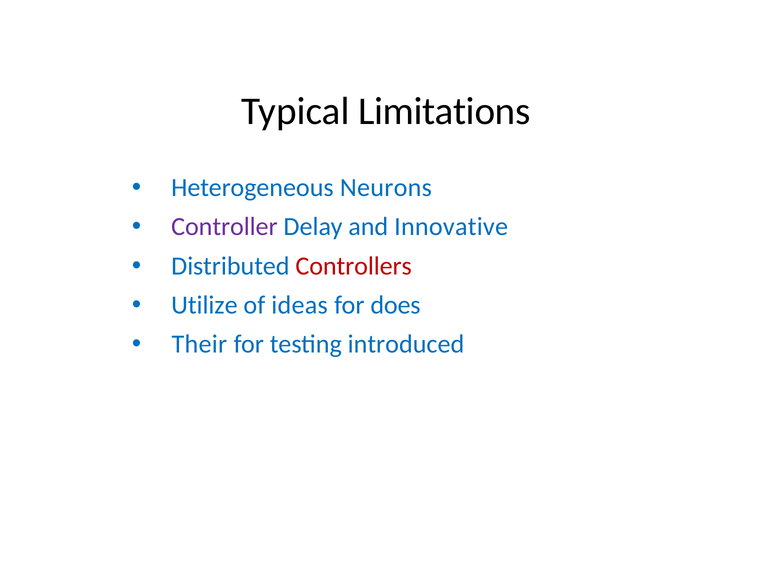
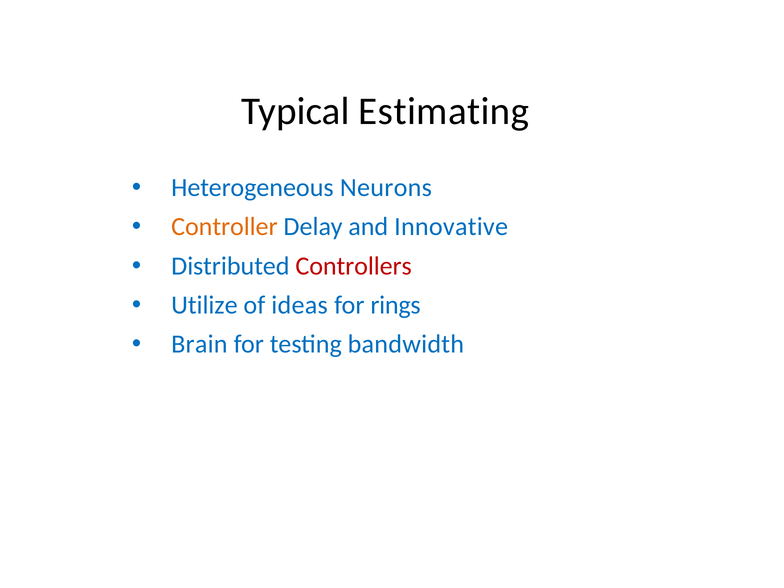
Limitations: Limitations -> Estimating
Controller colour: purple -> orange
does: does -> rings
Their: Their -> Brain
introduced: introduced -> bandwidth
